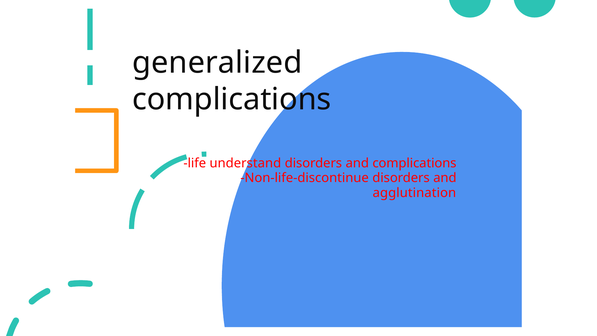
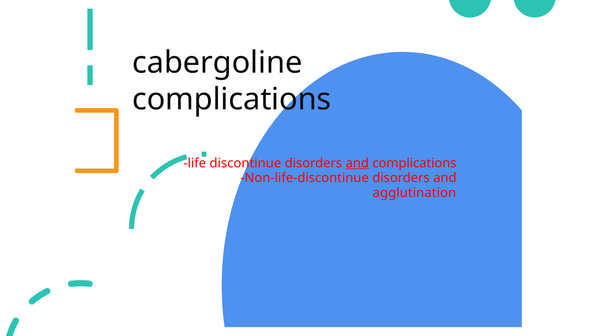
generalized: generalized -> cabergoline
understand: understand -> discontinue
and at (357, 163) underline: none -> present
